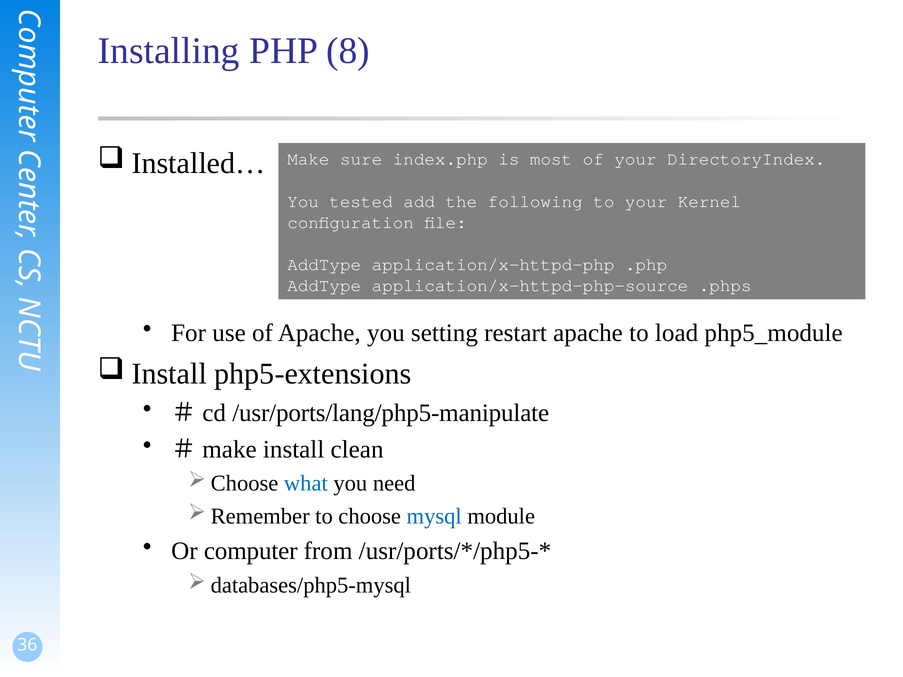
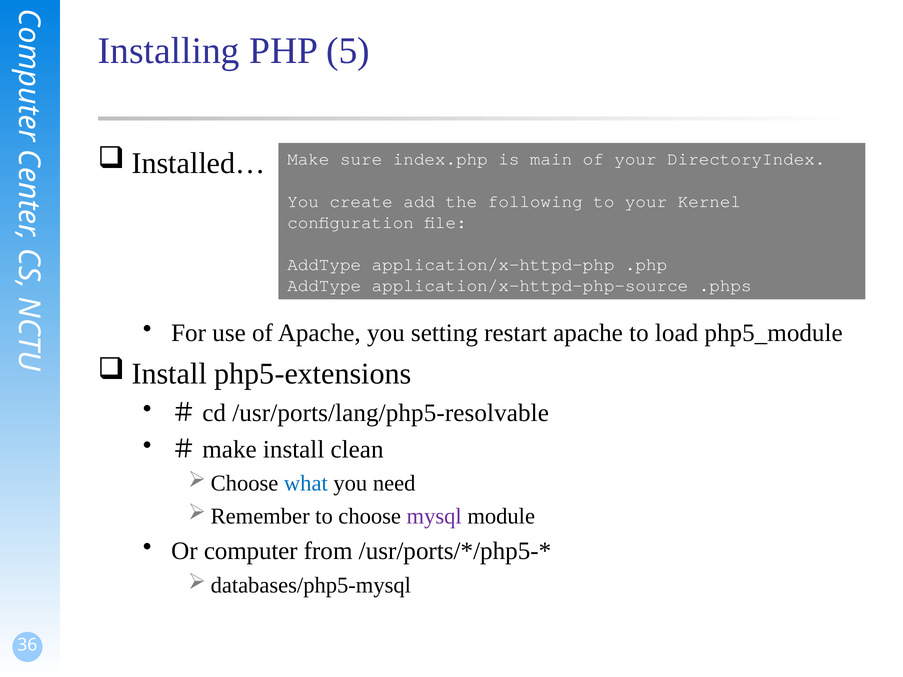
8: 8 -> 5
most: most -> main
tested: tested -> create
/usr/ports/lang/php5-manipulate: /usr/ports/lang/php5-manipulate -> /usr/ports/lang/php5-resolvable
mysql colour: blue -> purple
